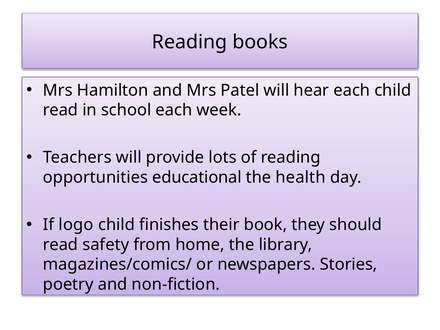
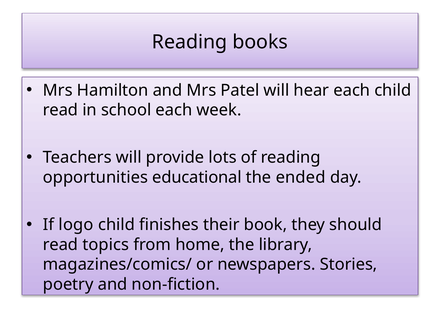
health: health -> ended
safety: safety -> topics
